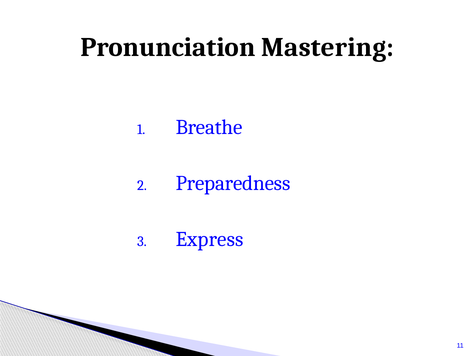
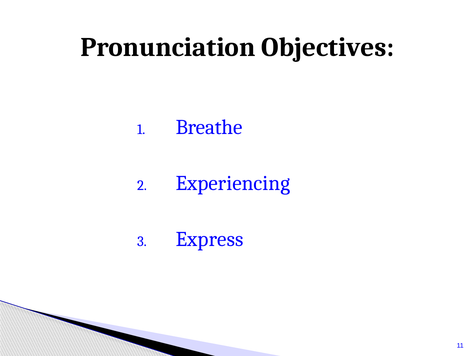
Mastering: Mastering -> Objectives
Preparedness: Preparedness -> Experiencing
